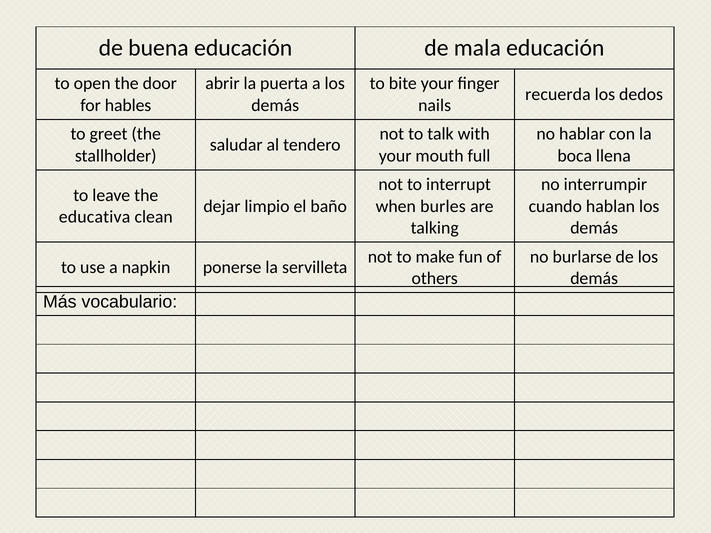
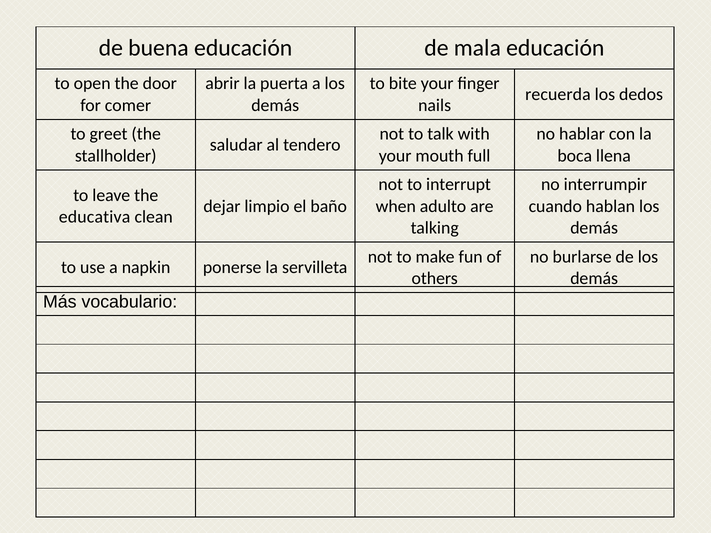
hables: hables -> comer
burles: burles -> adulto
